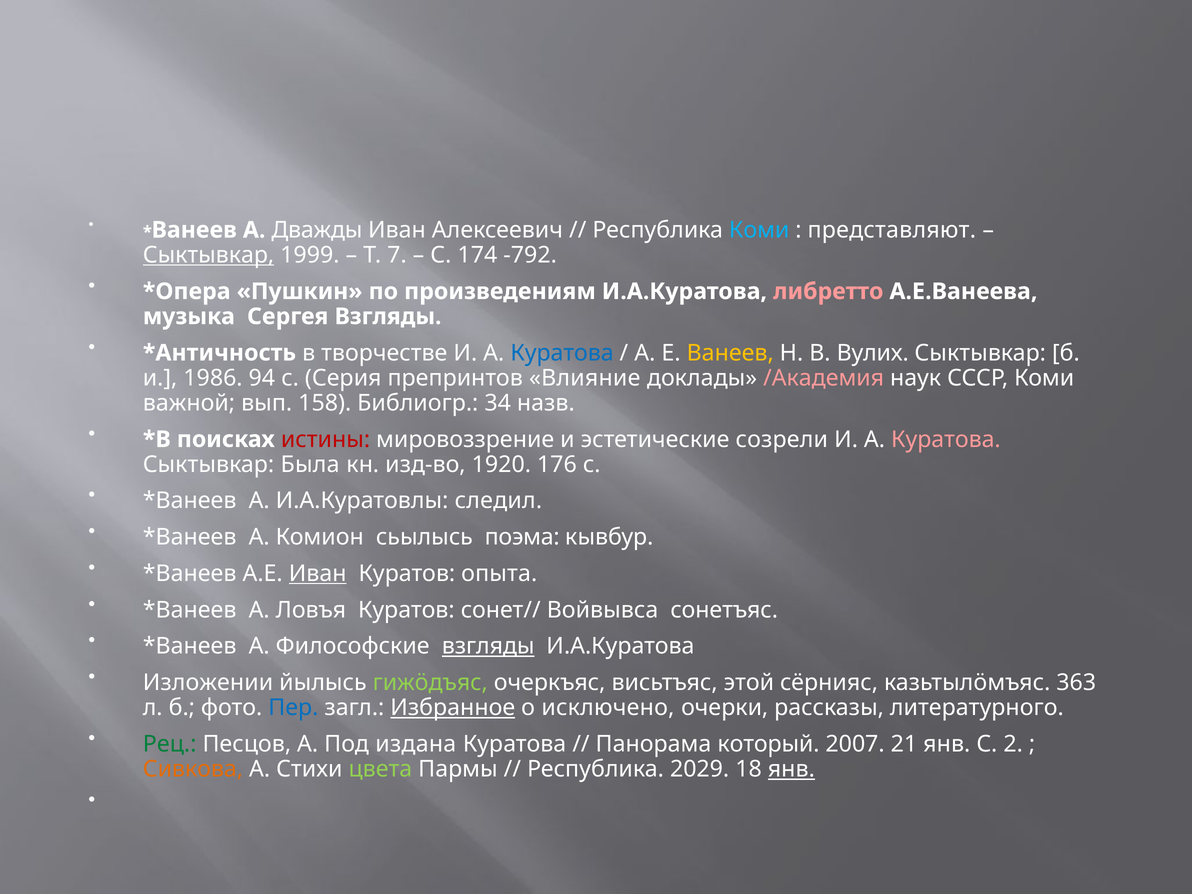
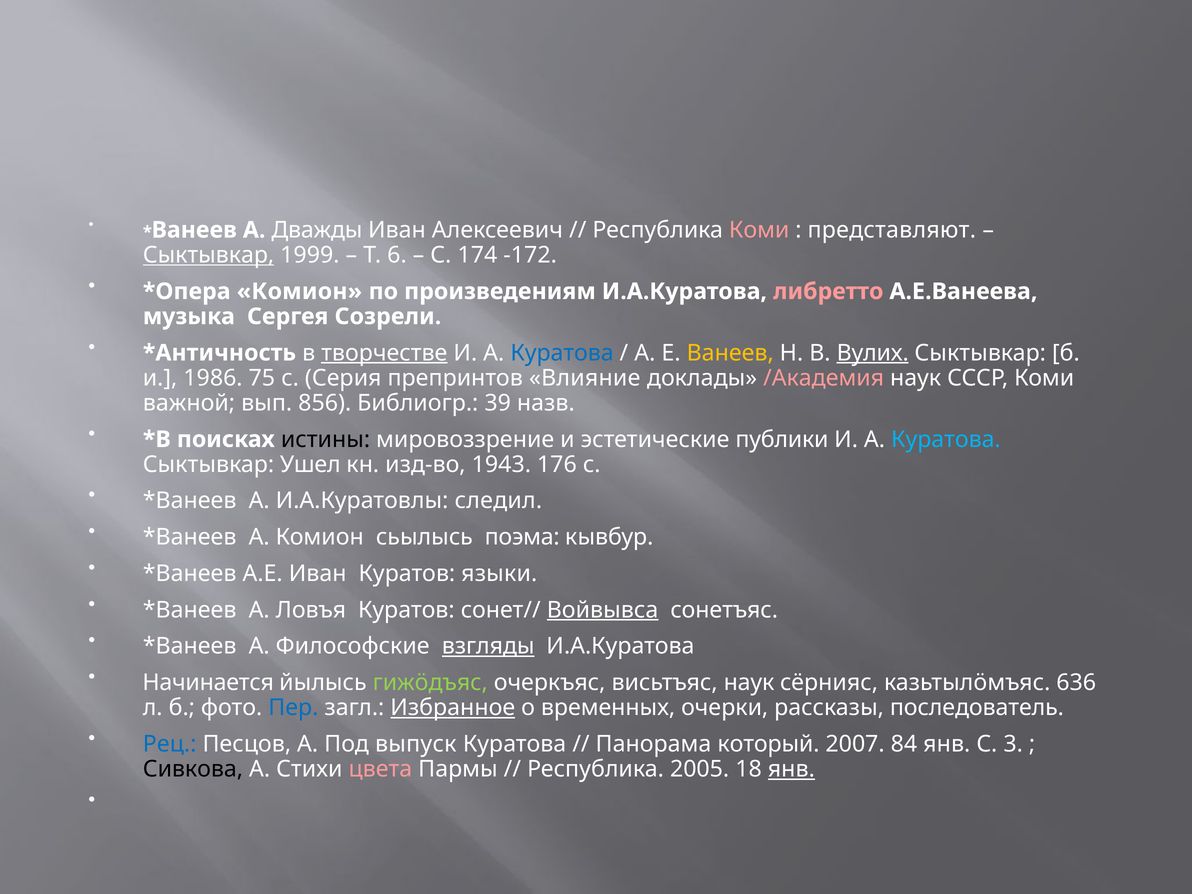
Коми at (759, 230) colour: light blue -> pink
7: 7 -> 6
-792: -792 -> -172
Пушкин at (300, 291): Пушкин -> Комион
Сергея Взгляды: Взгляды -> Созрели
творчестве underline: none -> present
Вулих underline: none -> present
94: 94 -> 75
158: 158 -> 856
34: 34 -> 39
истины colour: red -> black
созрели: созрели -> публики
Куратова at (946, 439) colour: pink -> light blue
Была: Была -> Ушел
1920: 1920 -> 1943
Иван at (318, 574) underline: present -> none
опыта: опыта -> языки
Войвывса underline: none -> present
Изложении: Изложении -> Начинается
висьтъяс этой: этой -> наук
363: 363 -> 636
исключено: исключено -> временных
литературного: литературного -> последователь
Рец colour: green -> blue
издана: издана -> выпуск
21: 21 -> 84
2: 2 -> 3
Сивкова colour: orange -> black
цвета colour: light green -> pink
2029: 2029 -> 2005
